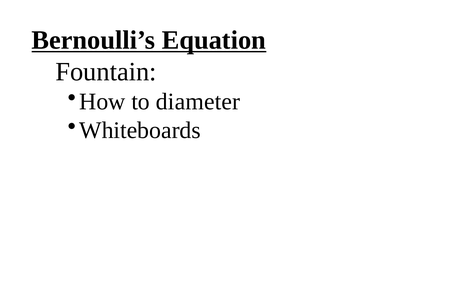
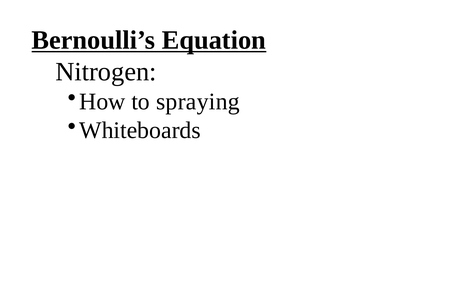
Fountain: Fountain -> Nitrogen
diameter: diameter -> spraying
